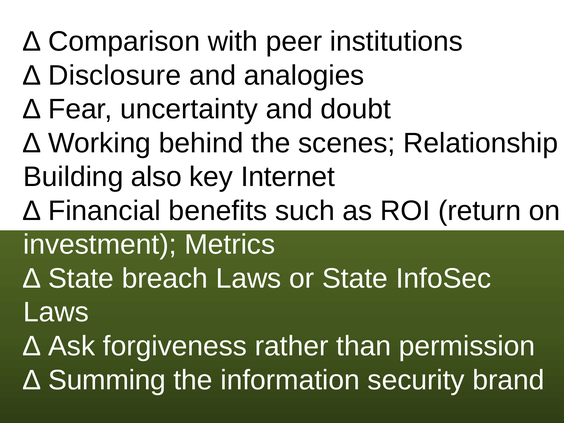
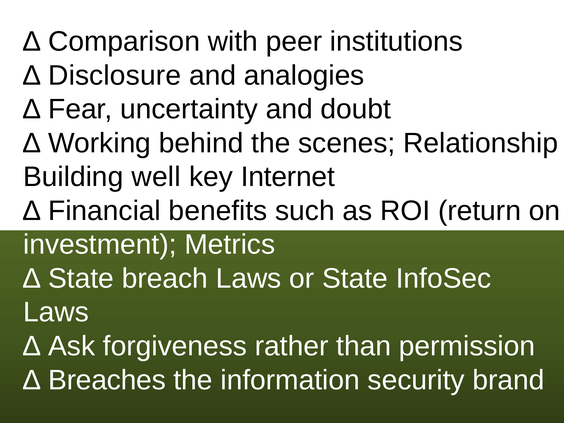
also: also -> well
Summing: Summing -> Breaches
